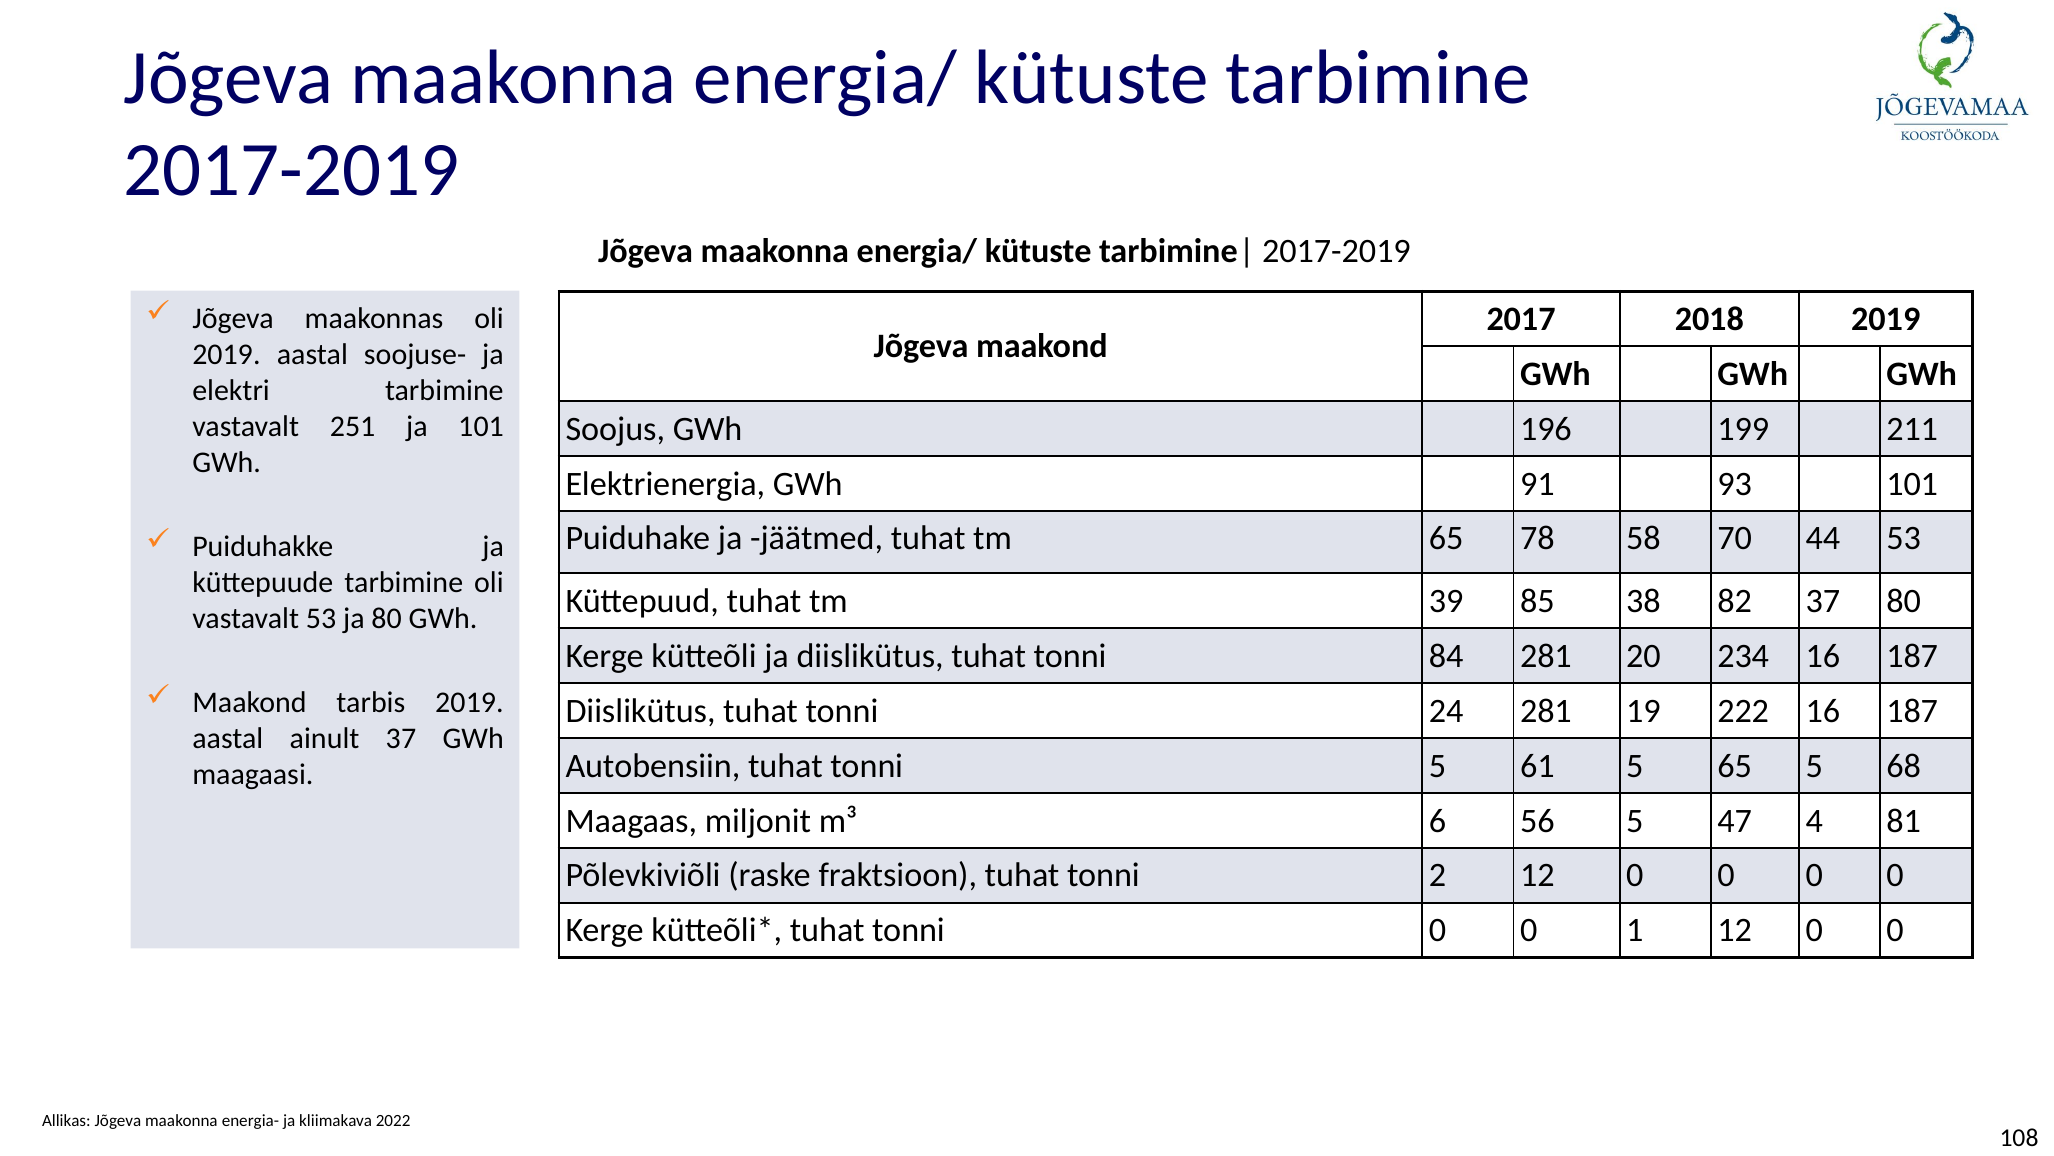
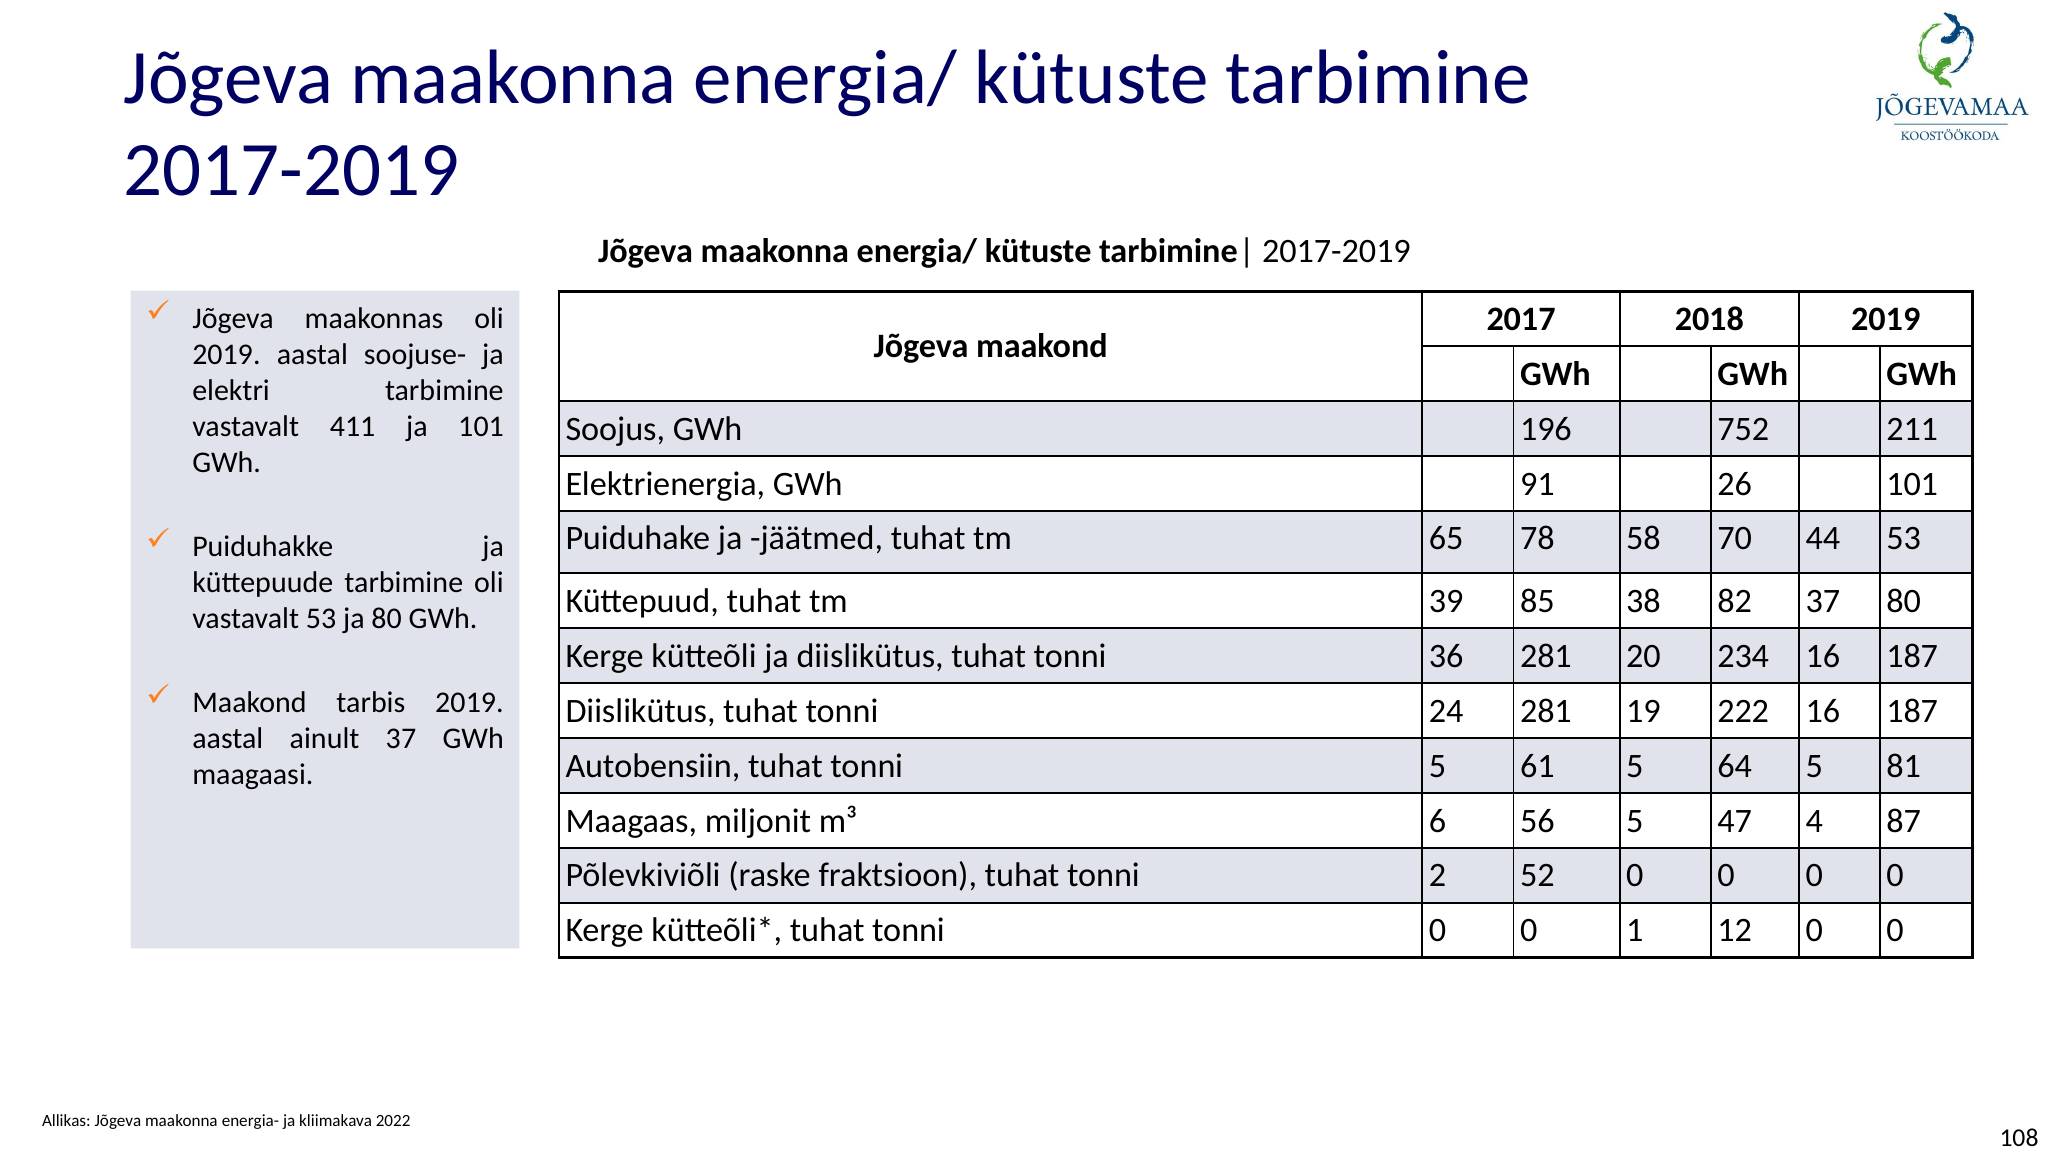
251: 251 -> 411
199: 199 -> 752
93: 93 -> 26
84: 84 -> 36
5 65: 65 -> 64
68: 68 -> 81
81: 81 -> 87
2 12: 12 -> 52
